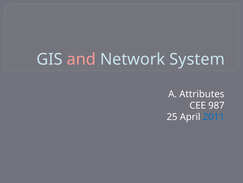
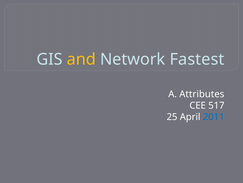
and colour: pink -> yellow
System: System -> Fastest
987: 987 -> 517
